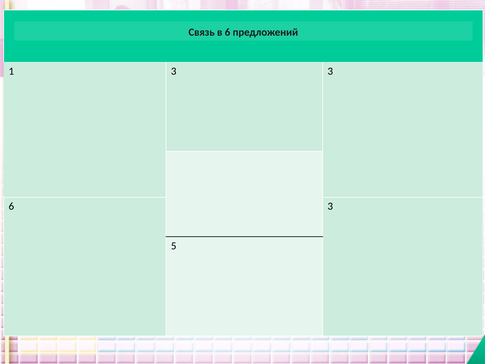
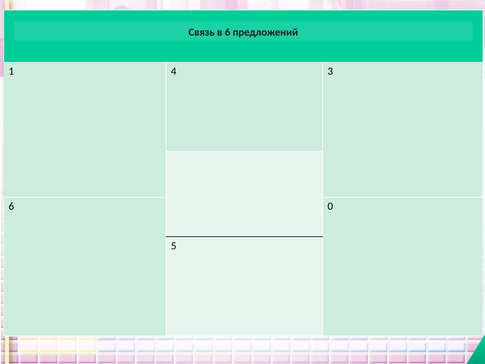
1 3: 3 -> 4
6 3: 3 -> 0
